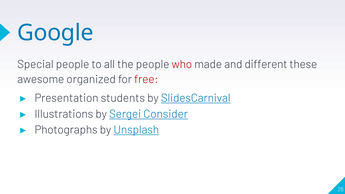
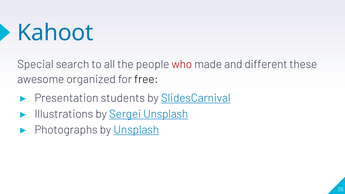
Google: Google -> Kahoot
Special people: people -> search
free colour: red -> black
Sergei Consider: Consider -> Unsplash
